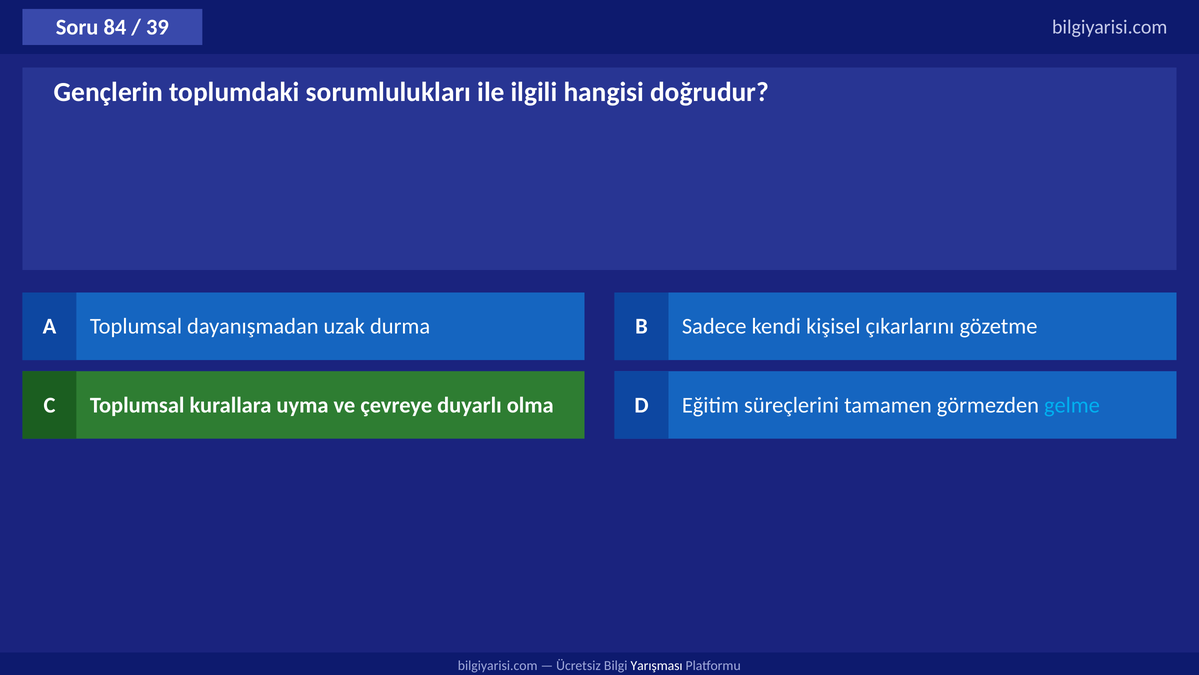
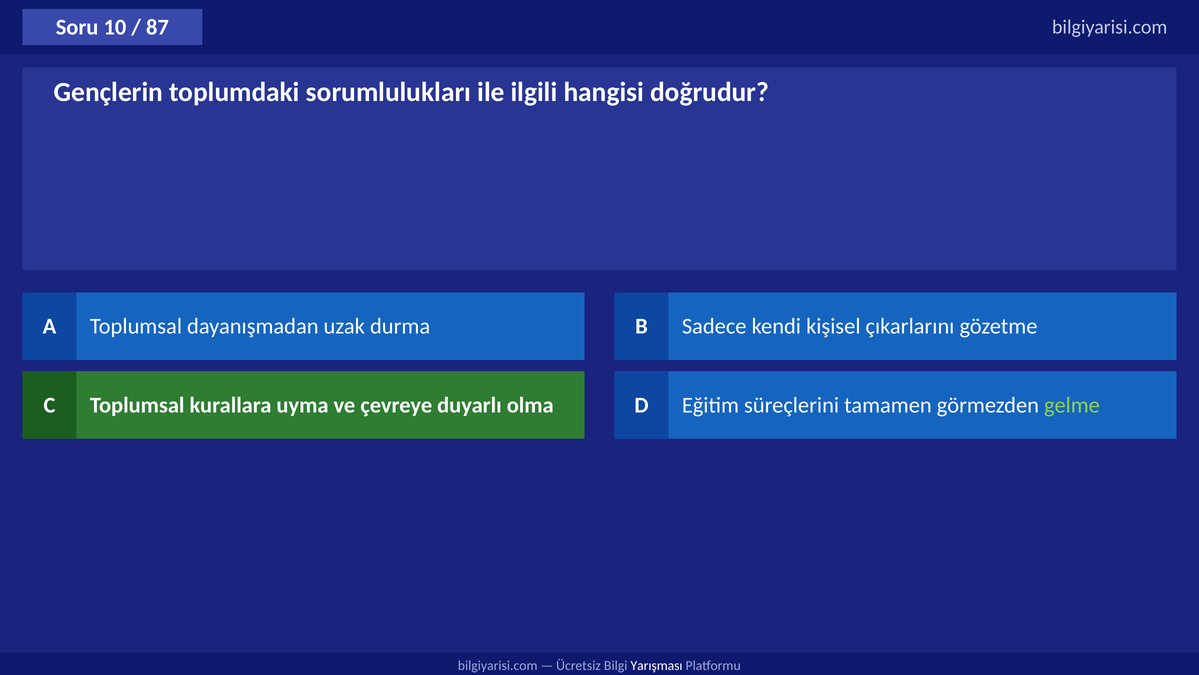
84: 84 -> 10
39: 39 -> 87
gelme colour: light blue -> light green
